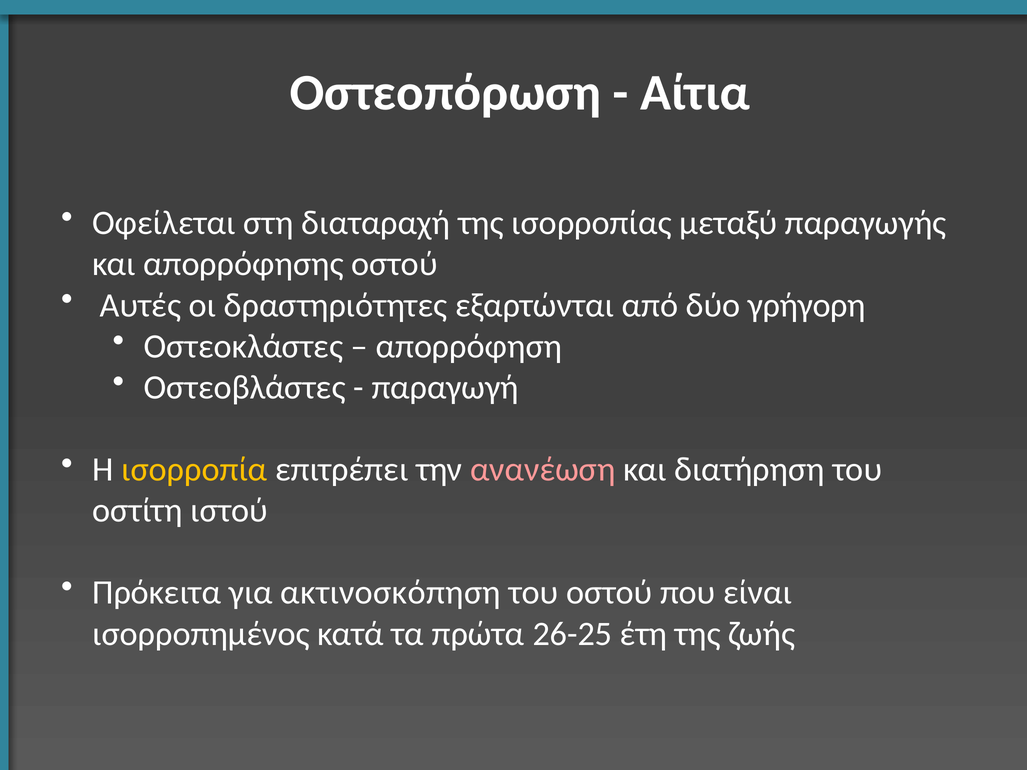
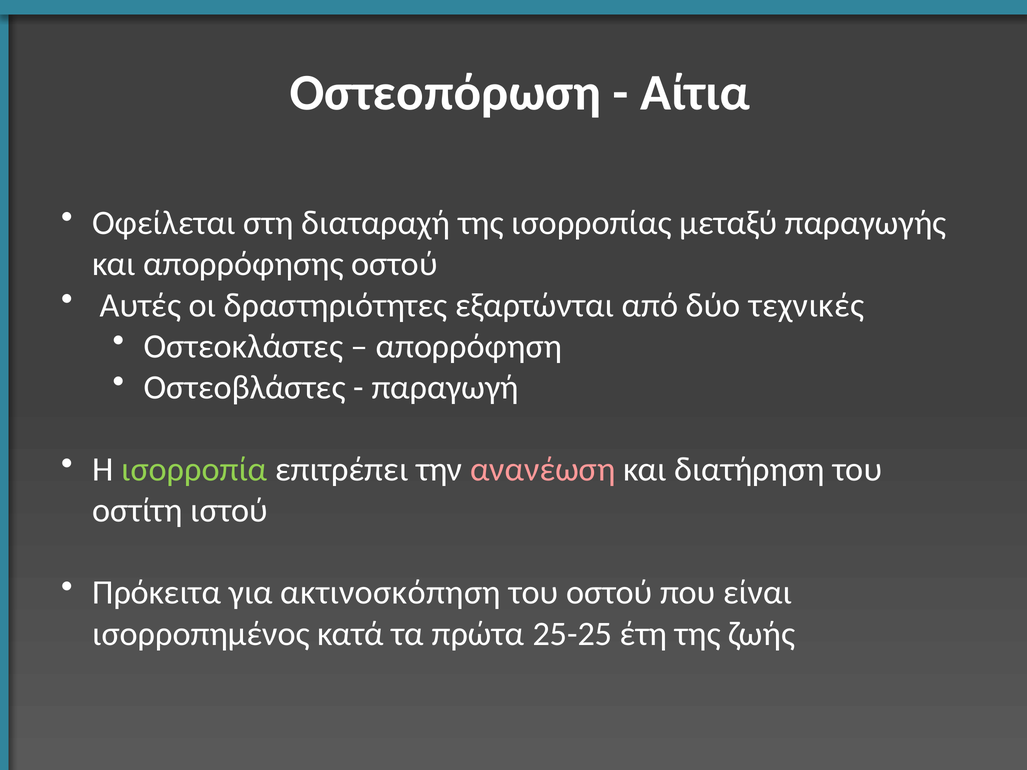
γρήγορη: γρήγορη -> τεχνικές
ισορροπία colour: yellow -> light green
26-25: 26-25 -> 25-25
